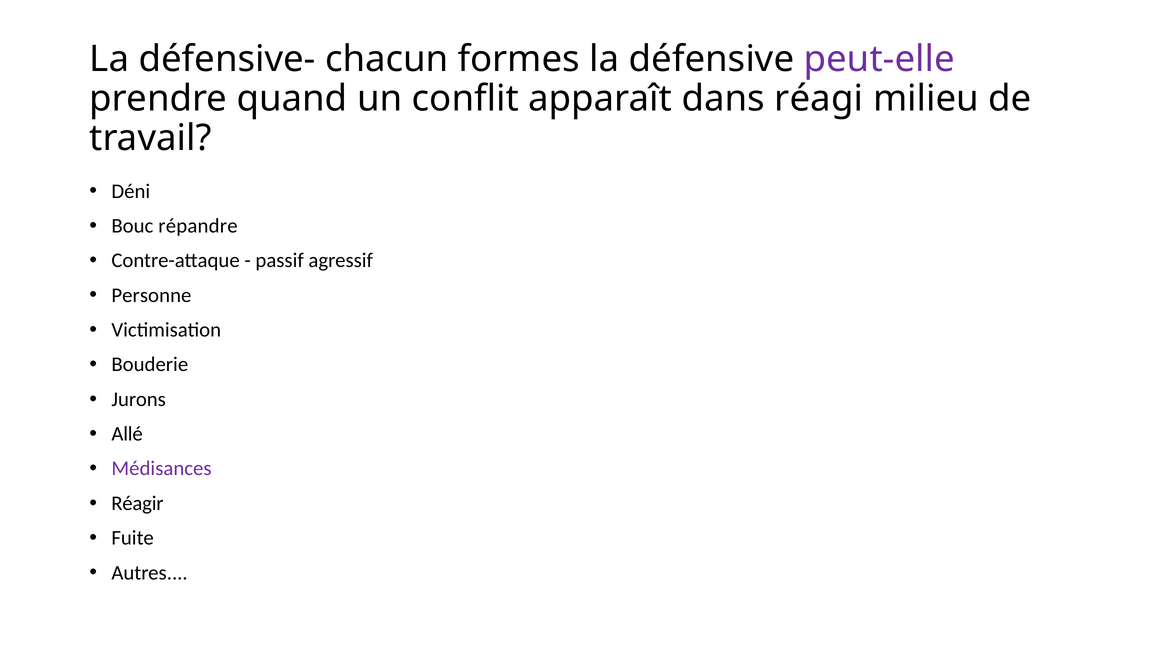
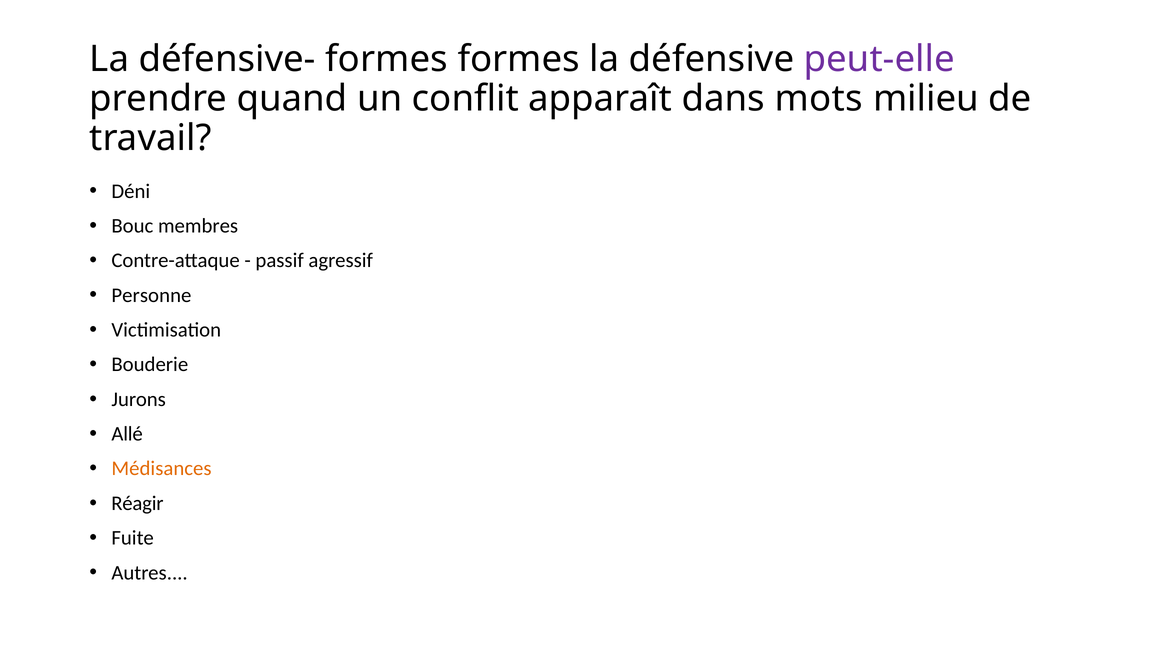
défensive- chacun: chacun -> formes
réagi: réagi -> mots
répandre: répandre -> membres
Médisances colour: purple -> orange
